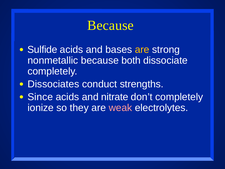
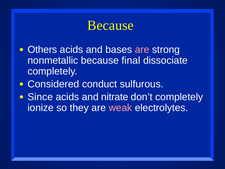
Sulfide: Sulfide -> Others
are at (142, 50) colour: yellow -> pink
both: both -> final
Dissociates: Dissociates -> Considered
strengths: strengths -> sulfurous
